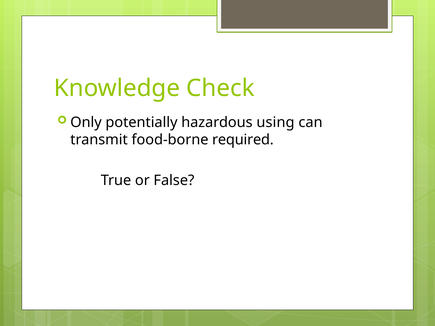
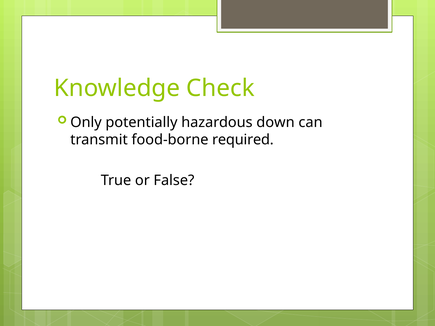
using: using -> down
